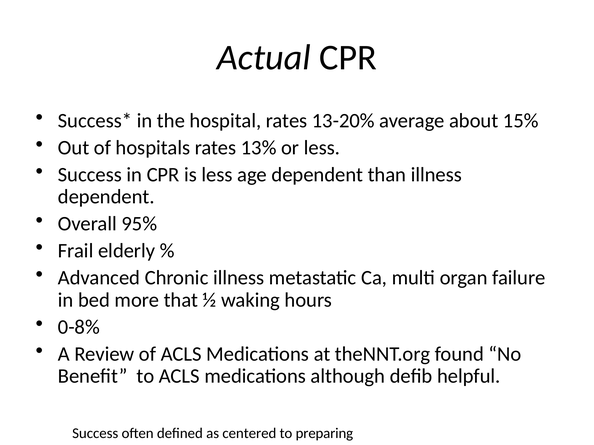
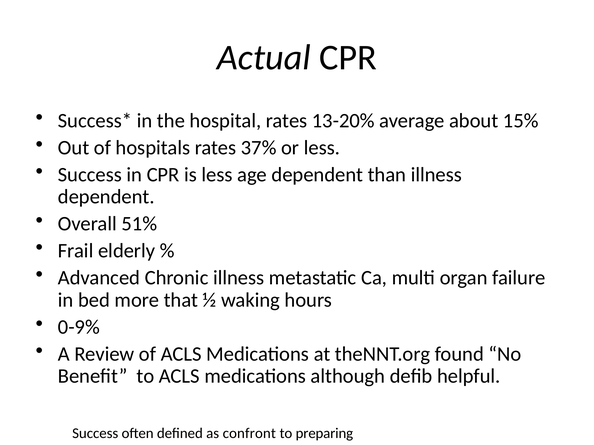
13%: 13% -> 37%
95%: 95% -> 51%
0-8%: 0-8% -> 0-9%
centered: centered -> confront
